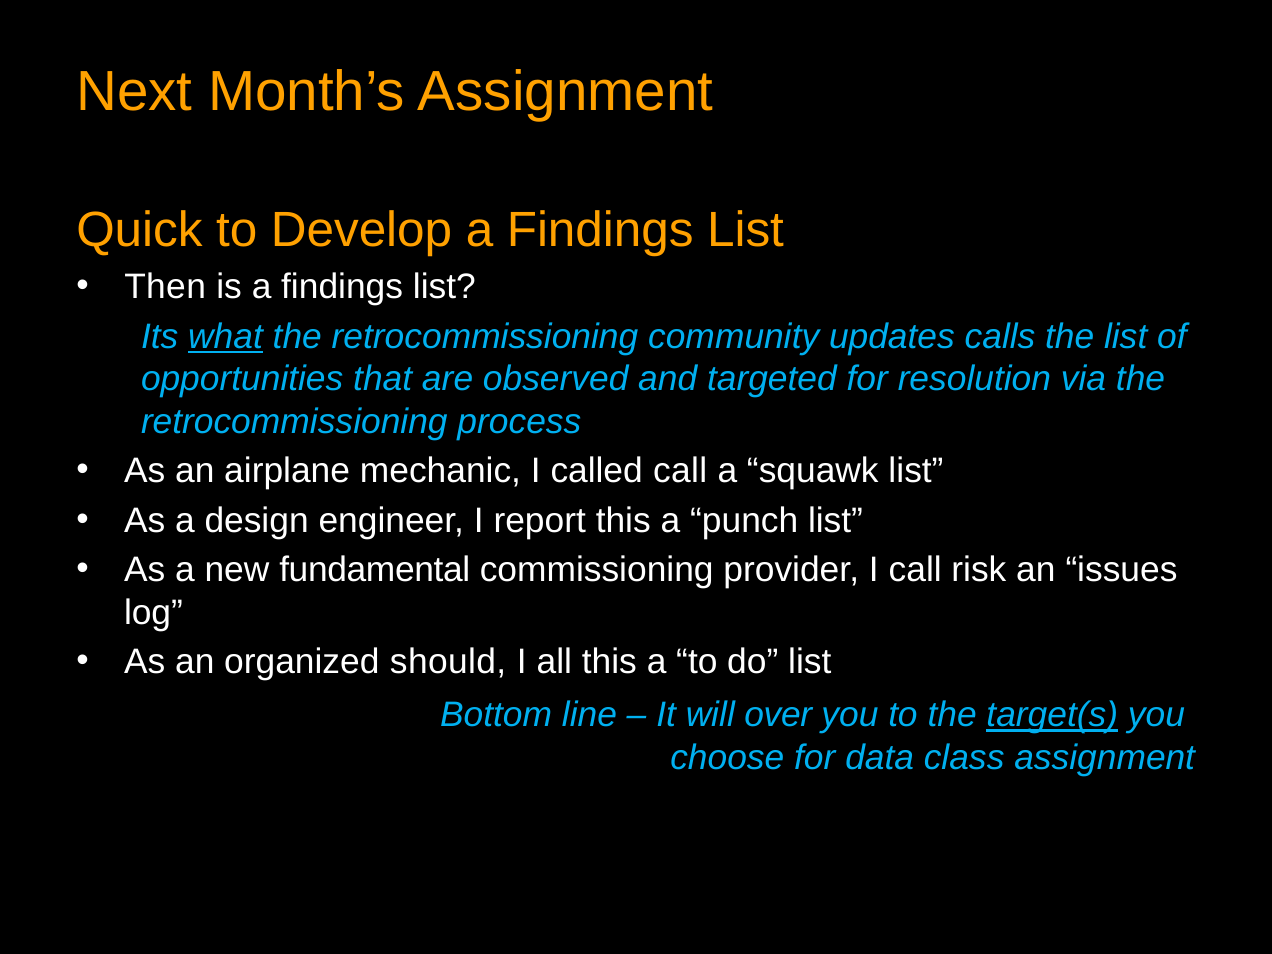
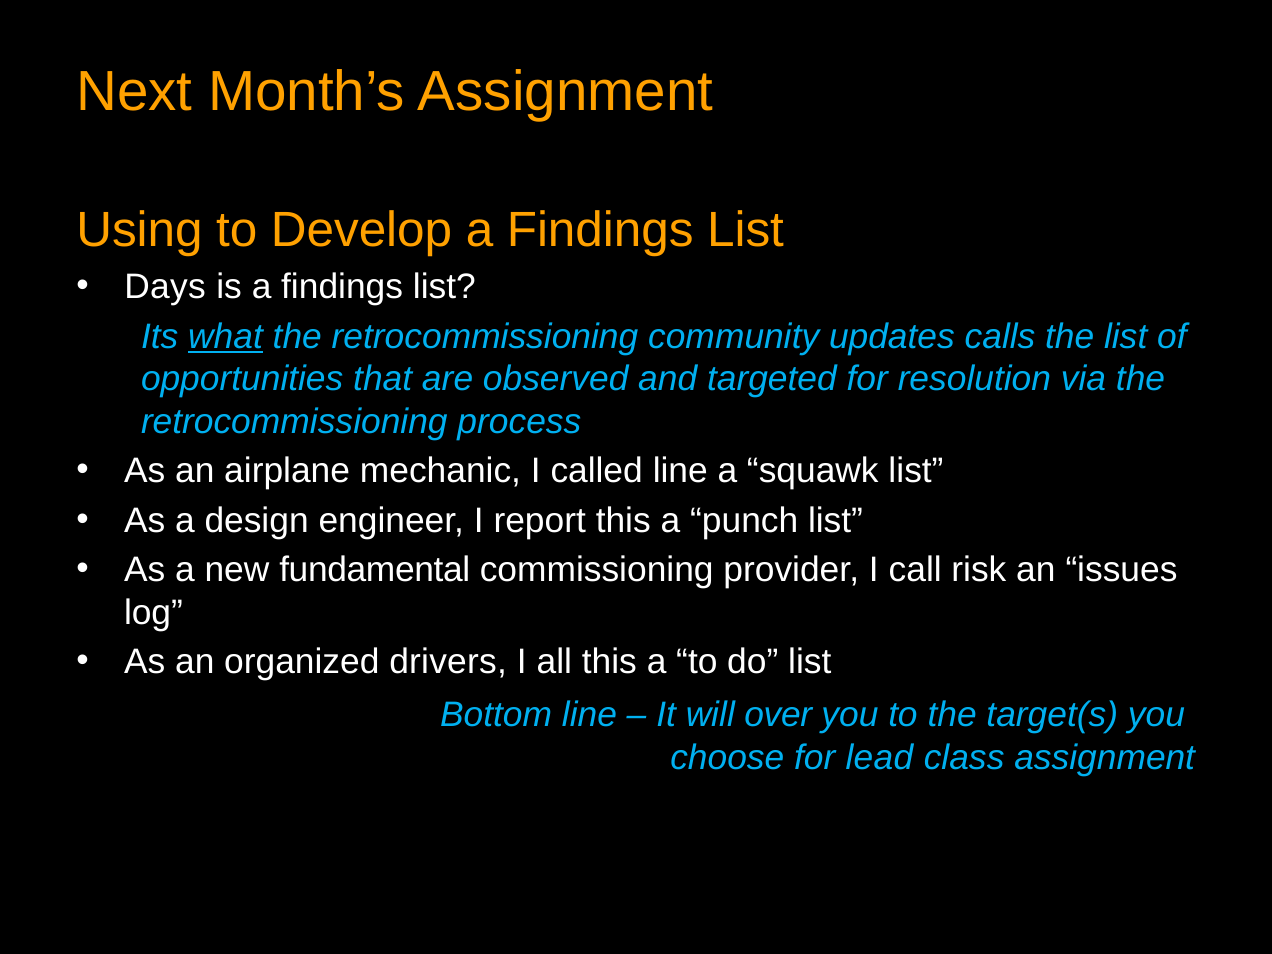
Quick: Quick -> Using
Then: Then -> Days
called call: call -> line
should: should -> drivers
target(s underline: present -> none
data: data -> lead
